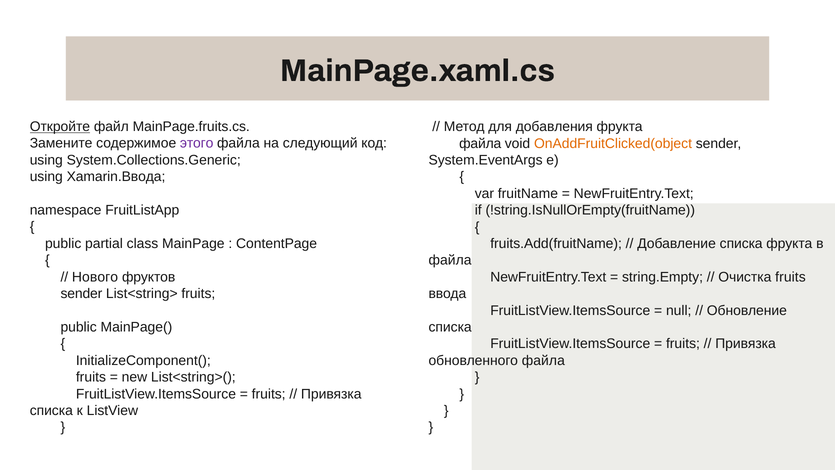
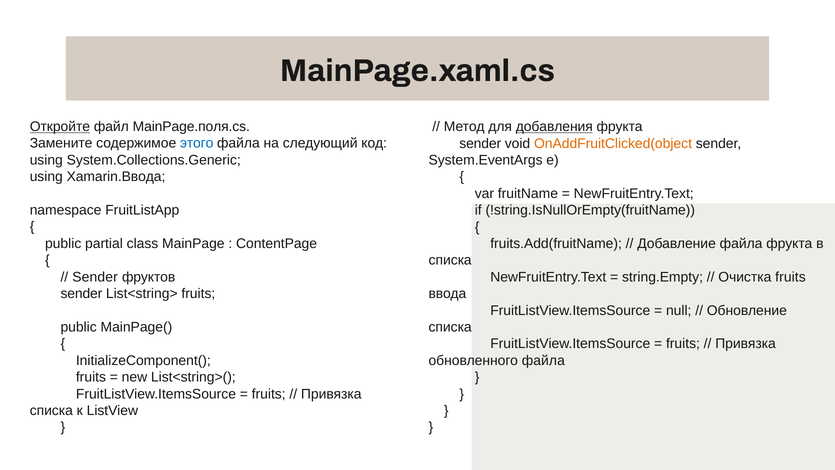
MainPage.fruits.cs: MainPage.fruits.cs -> MainPage.поля.cs
добавления underline: none -> present
этого colour: purple -> blue
файла at (480, 143): файла -> sender
Добавление списка: списка -> файла
файла at (450, 260): файла -> списка
Нового at (95, 277): Нового -> Sender
